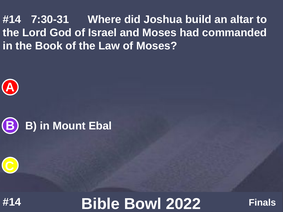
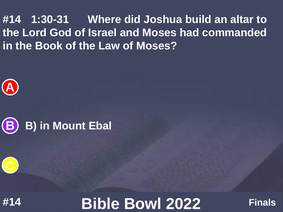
7:30-31: 7:30-31 -> 1:30-31
